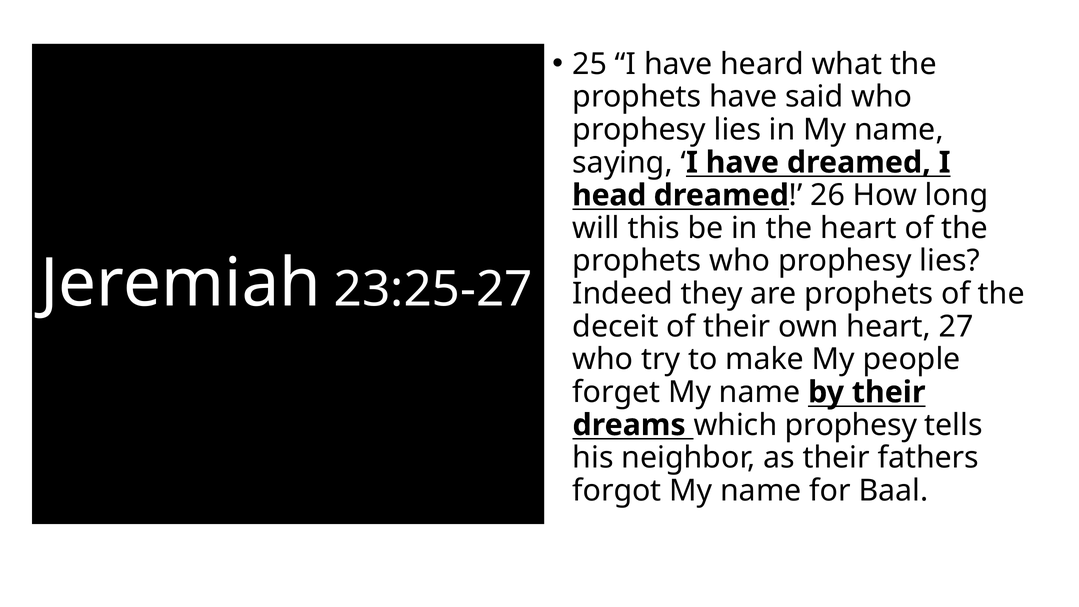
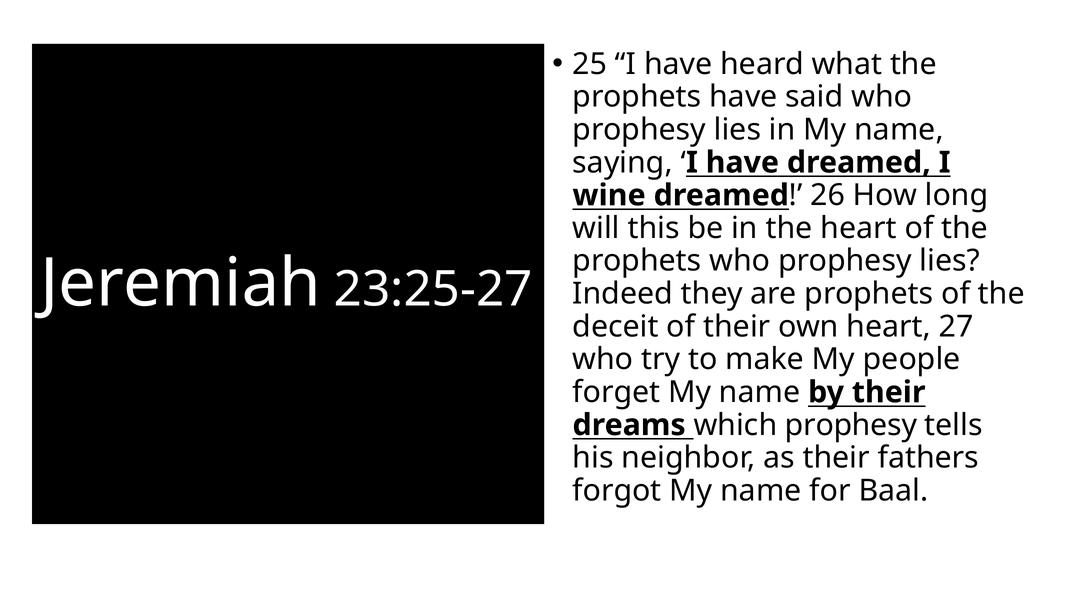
head: head -> wine
